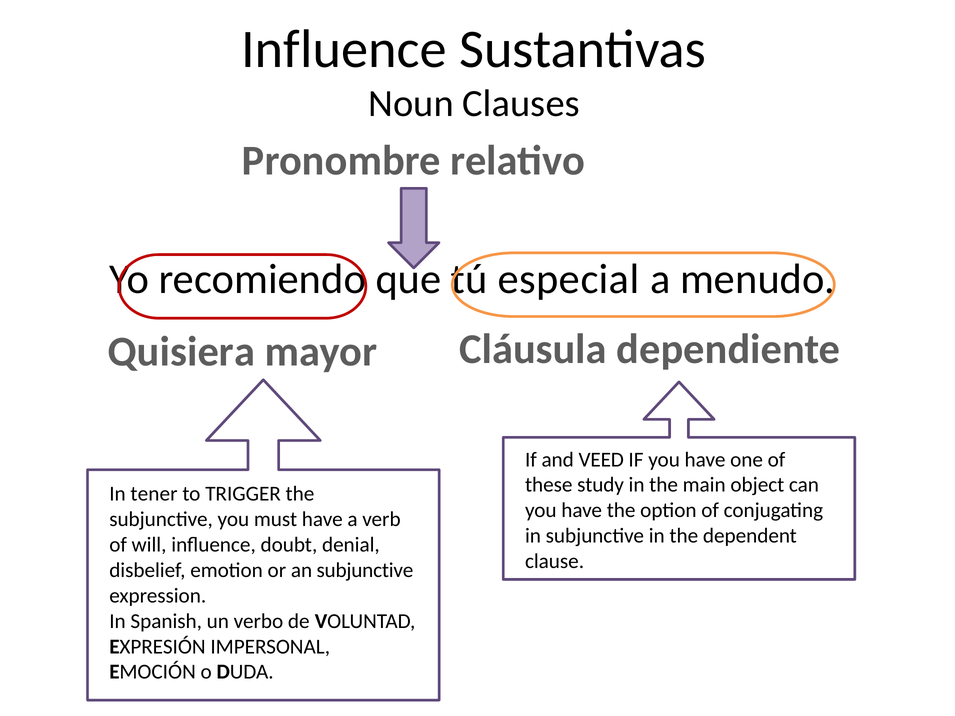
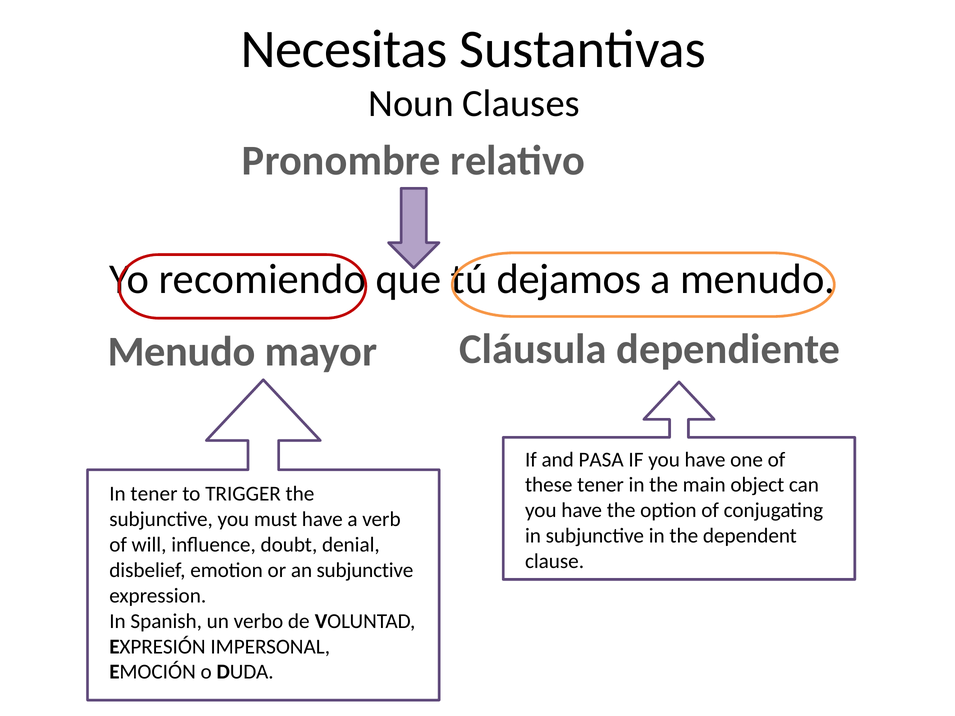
Influence at (344, 49): Influence -> Necesitas
especial: especial -> dejamos
Quisiera at (181, 352): Quisiera -> Menudo
VEED: VEED -> PASA
these study: study -> tener
